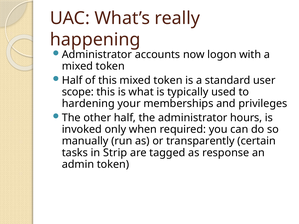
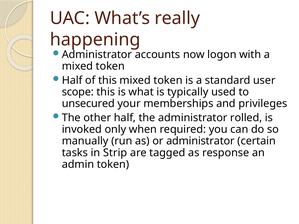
hardening: hardening -> unsecured
hours: hours -> rolled
or transparently: transparently -> administrator
